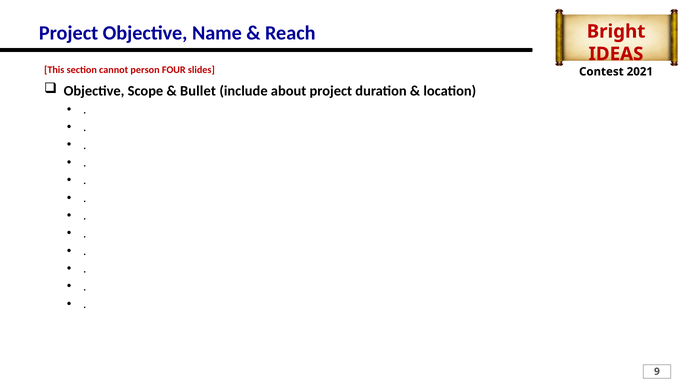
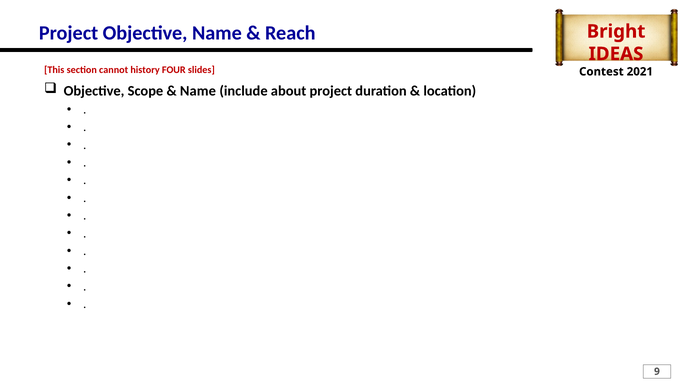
person: person -> history
Bullet at (198, 91): Bullet -> Name
